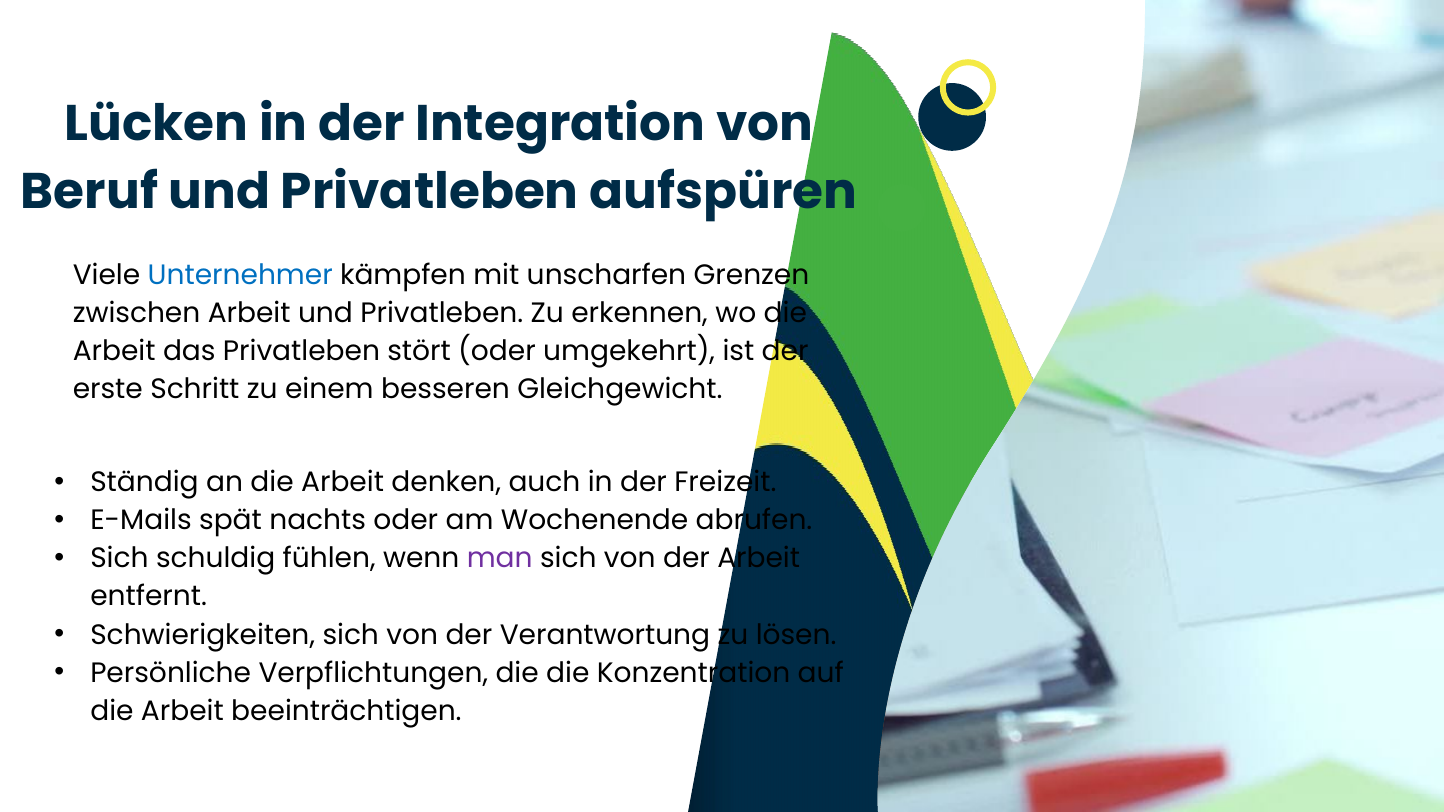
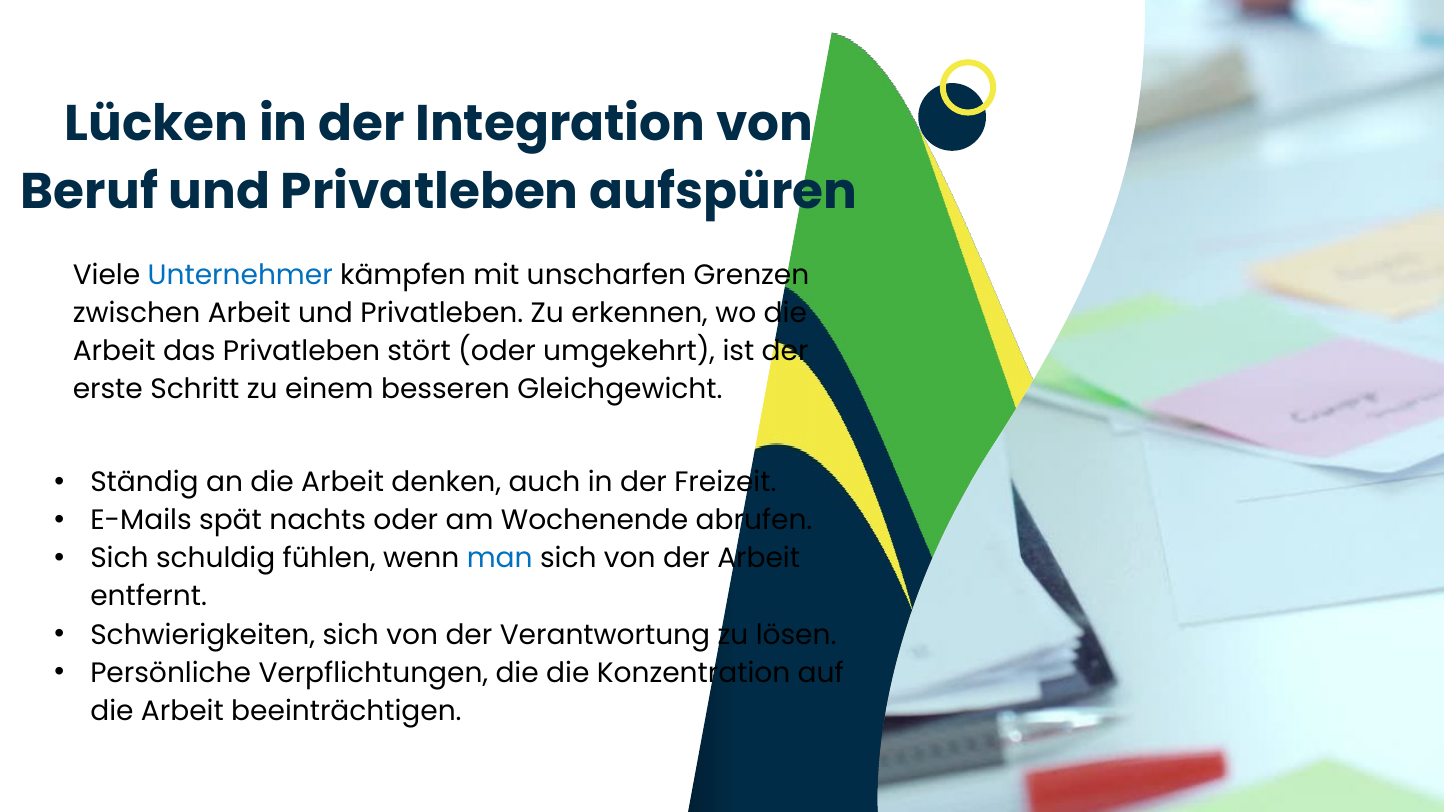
man colour: purple -> blue
